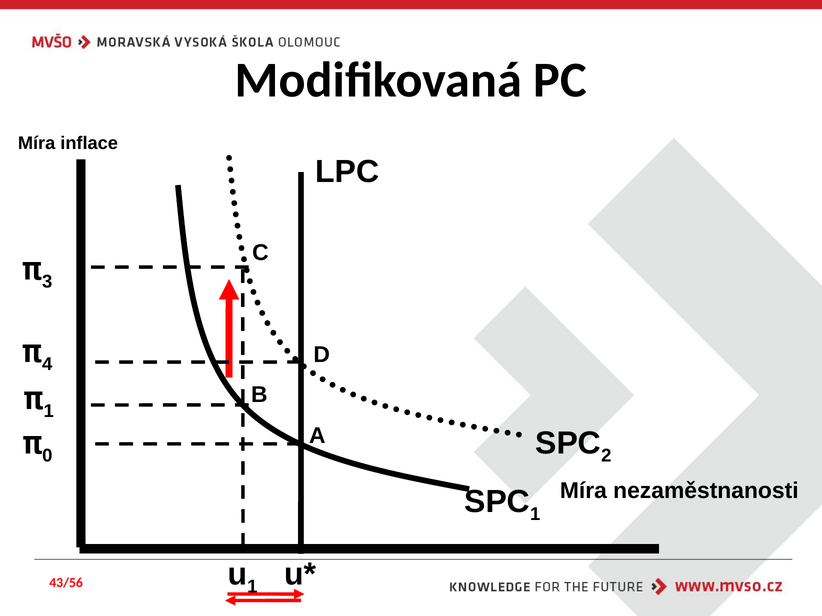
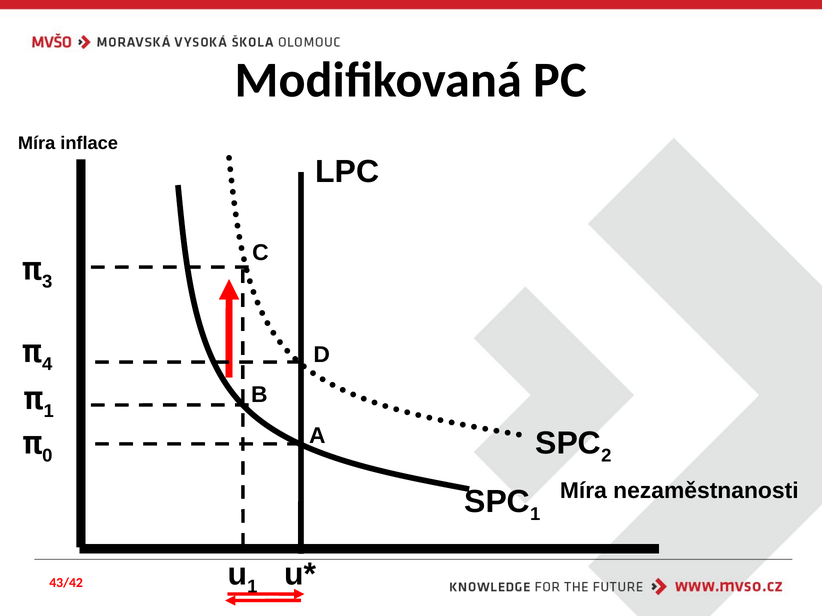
43/56: 43/56 -> 43/42
